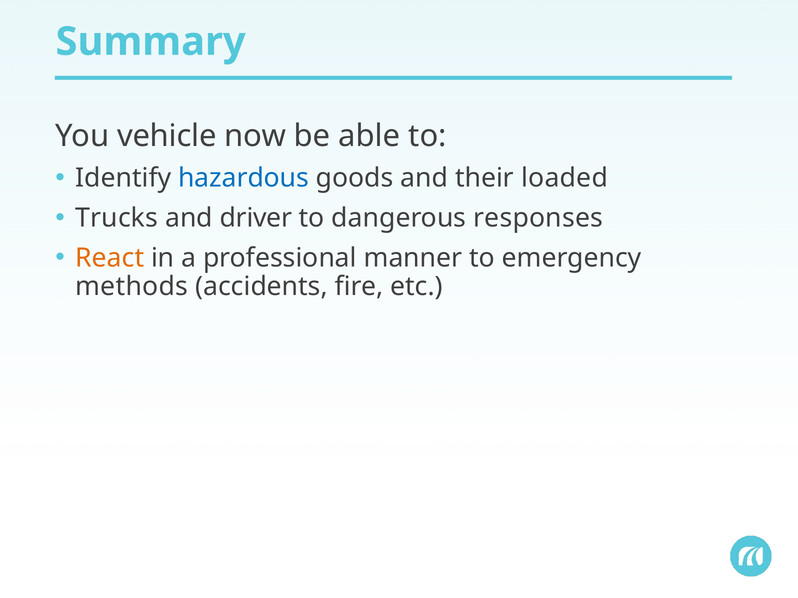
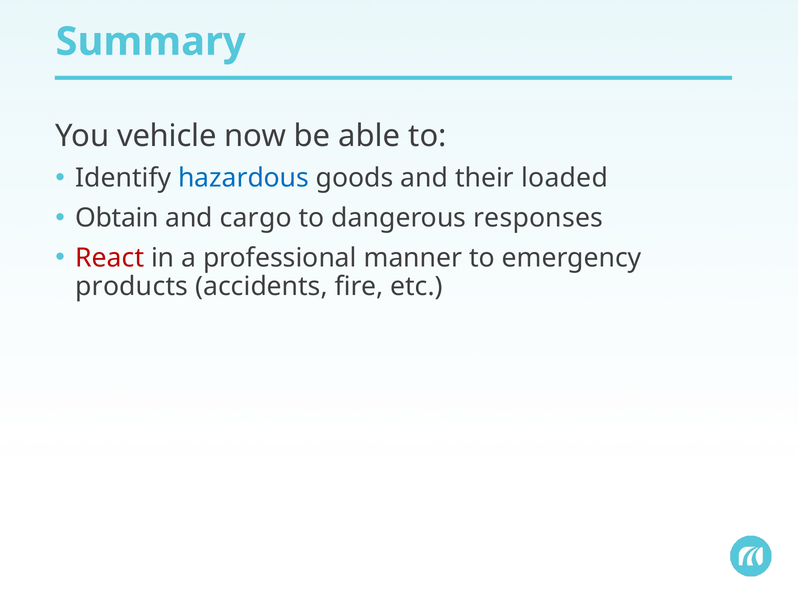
Trucks: Trucks -> Obtain
driver: driver -> cargo
React colour: orange -> red
methods: methods -> products
